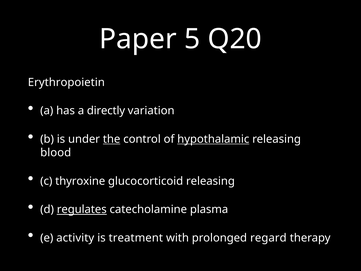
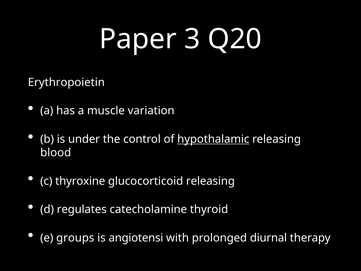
5: 5 -> 3
directly: directly -> muscle
the underline: present -> none
regulates underline: present -> none
plasma: plasma -> thyroid
activity: activity -> groups
treatment: treatment -> angiotensi
regard: regard -> diurnal
